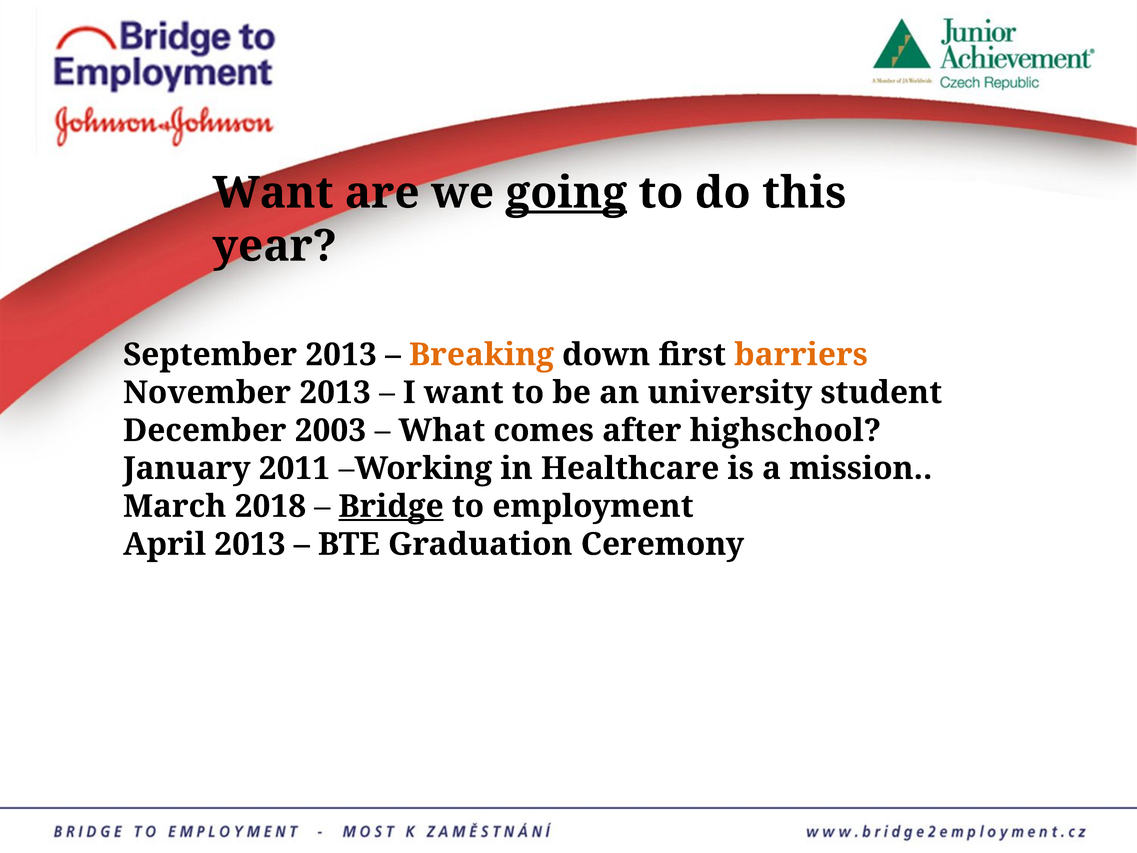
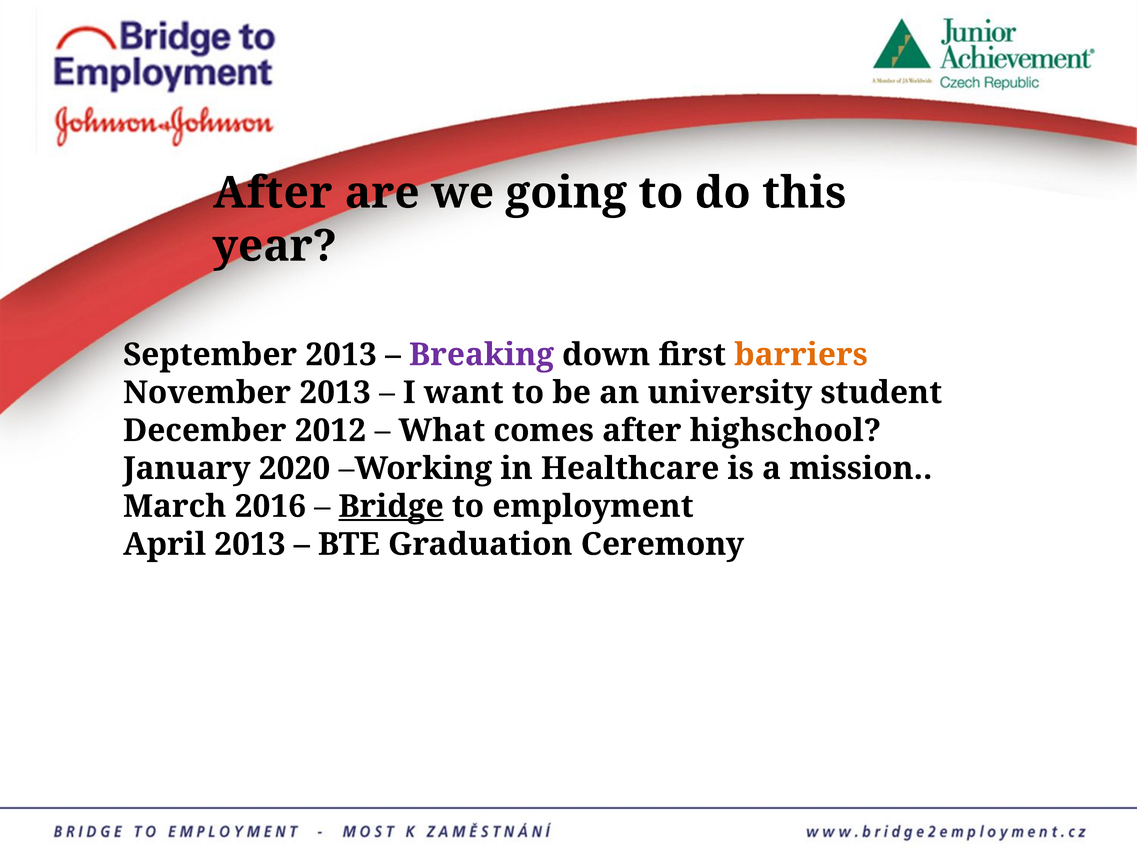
Want at (273, 193): Want -> After
going underline: present -> none
Breaking colour: orange -> purple
2003: 2003 -> 2012
2011: 2011 -> 2020
2018: 2018 -> 2016
